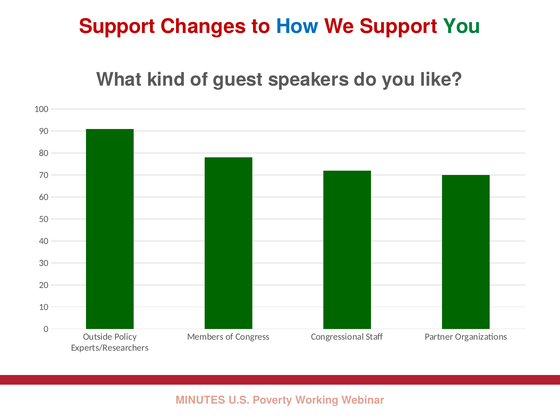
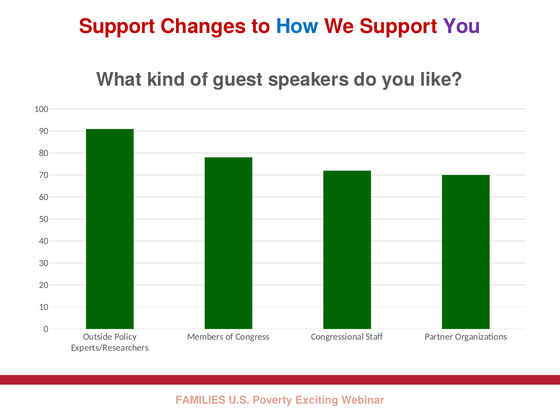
You at (462, 26) colour: green -> purple
MINUTES: MINUTES -> FAMILIES
Working: Working -> Exciting
